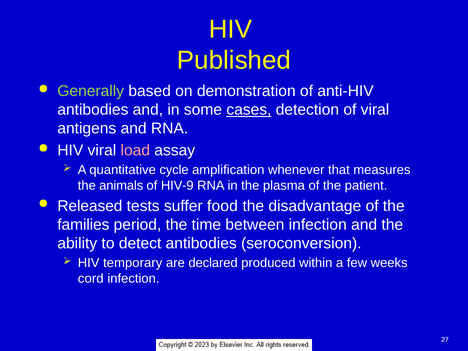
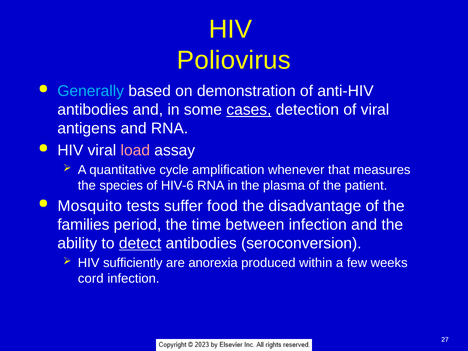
Published: Published -> Poliovirus
Generally colour: light green -> light blue
animals: animals -> species
HIV-9: HIV-9 -> HIV-6
Released: Released -> Mosquito
detect underline: none -> present
temporary: temporary -> sufficiently
declared: declared -> anorexia
